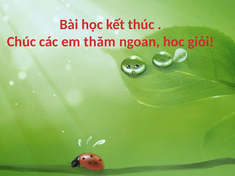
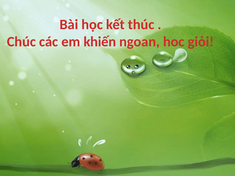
thăm: thăm -> khiến
